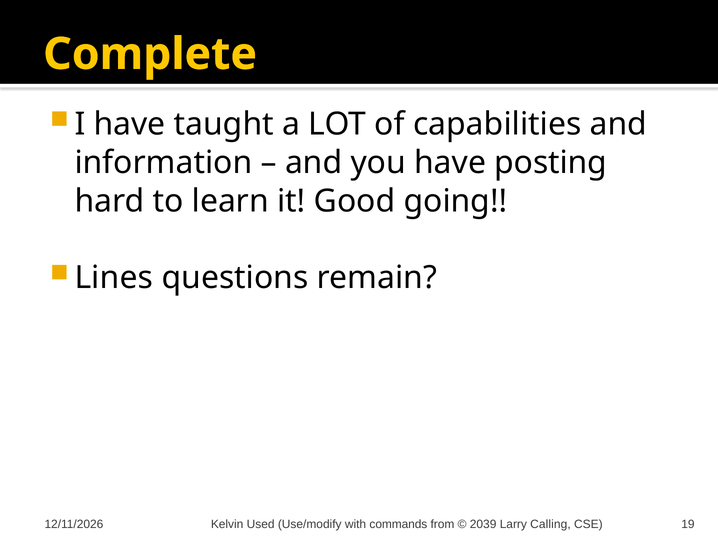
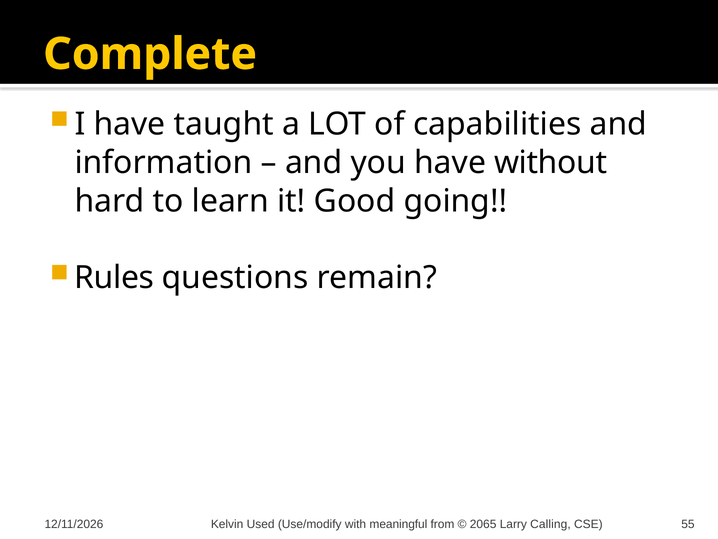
posting: posting -> without
Lines: Lines -> Rules
commands: commands -> meaningful
2039: 2039 -> 2065
19: 19 -> 55
